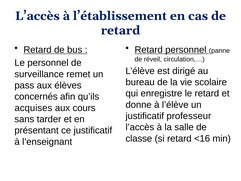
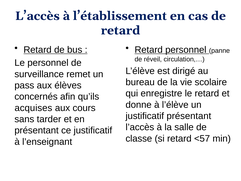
justificatif professeur: professeur -> présentant
<16: <16 -> <57
